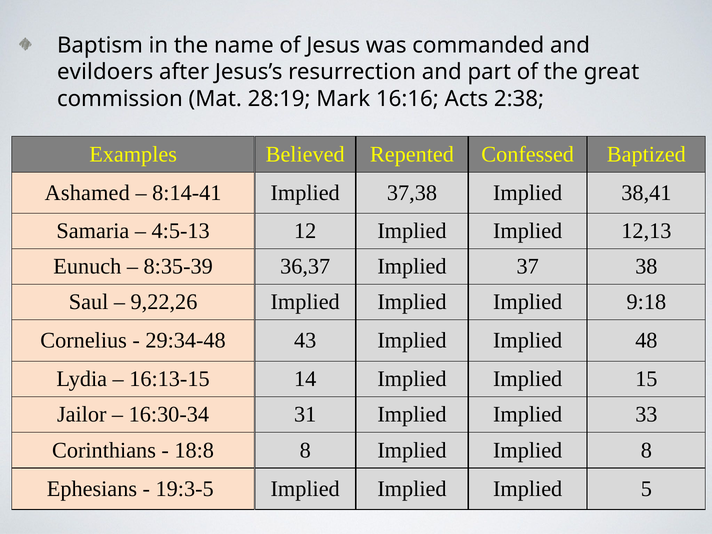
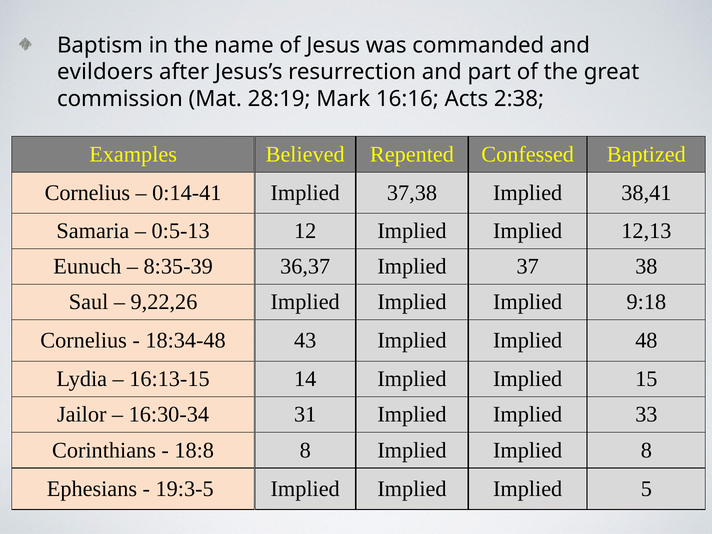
Ashamed at (87, 193): Ashamed -> Cornelius
8:14-41: 8:14-41 -> 0:14-41
4:5-13: 4:5-13 -> 0:5-13
29:34-48: 29:34-48 -> 18:34-48
